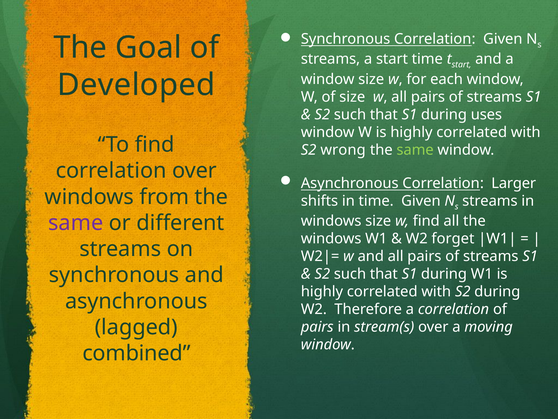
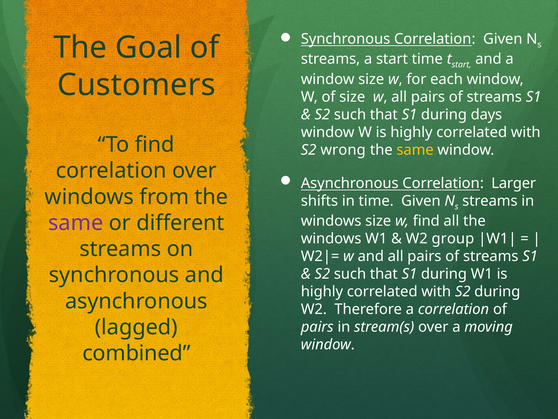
Developed: Developed -> Customers
uses: uses -> days
same at (415, 150) colour: light green -> yellow
forget: forget -> group
